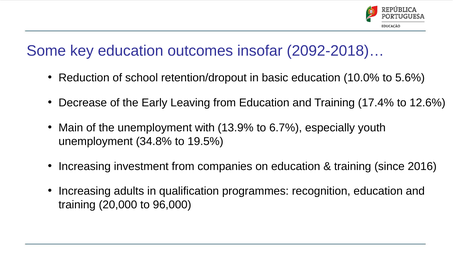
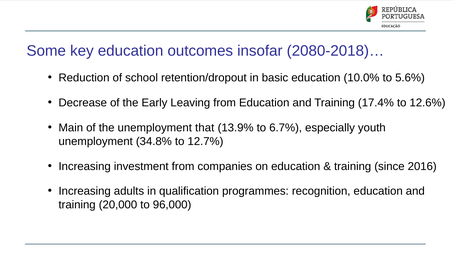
2092-2018)…: 2092-2018)… -> 2080-2018)…
with: with -> that
19.5%: 19.5% -> 12.7%
